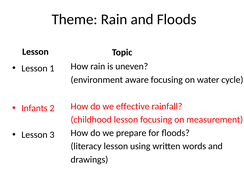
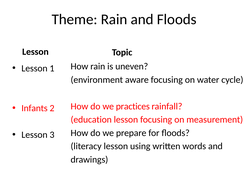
effective: effective -> practices
childhood: childhood -> education
